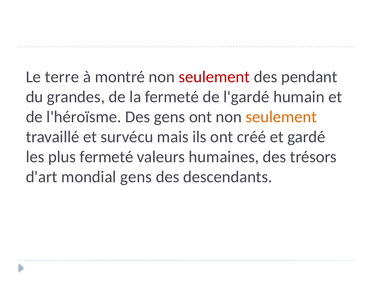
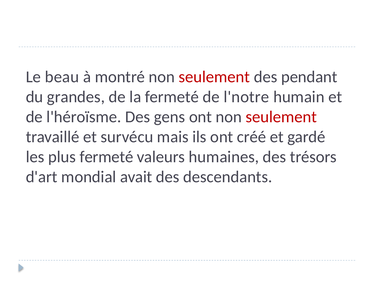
terre: terre -> beau
l'gardé: l'gardé -> l'notre
seulement at (281, 117) colour: orange -> red
mondial gens: gens -> avait
